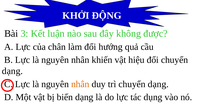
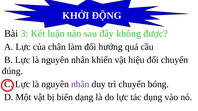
dạng at (12, 71): dạng -> đúng
nhân at (80, 84) colour: orange -> purple
trì chuyển dạng: dạng -> bóng
